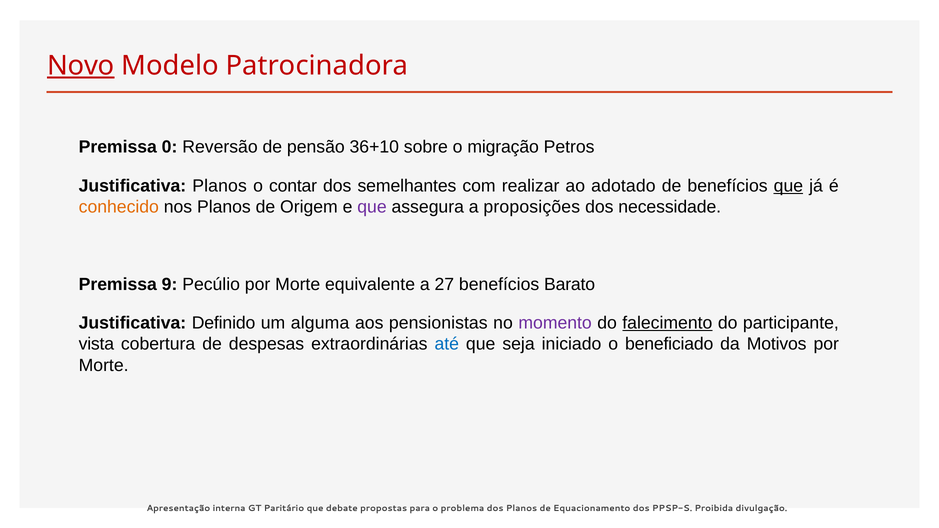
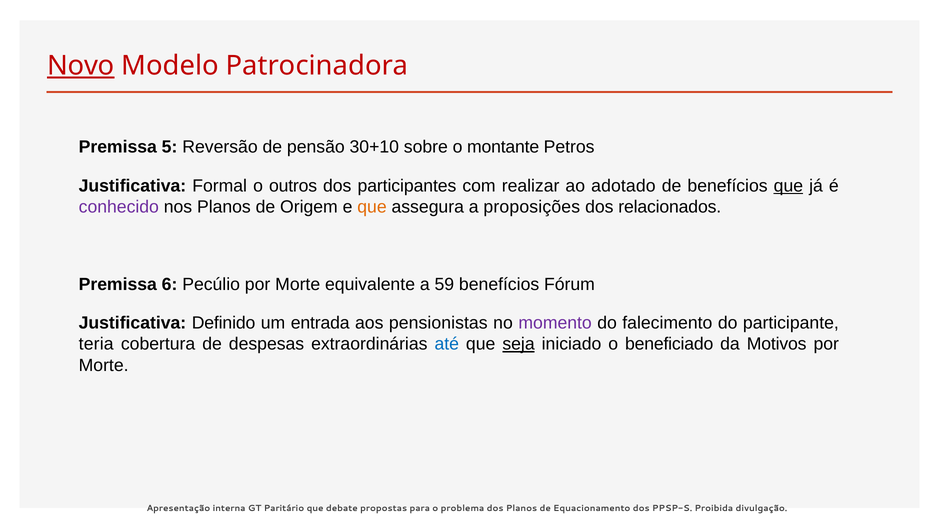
0: 0 -> 5
36+10: 36+10 -> 30+10
migração: migração -> montante
Justificativa Planos: Planos -> Formal
contar: contar -> outros
semelhantes: semelhantes -> participantes
conhecido colour: orange -> purple
que at (372, 207) colour: purple -> orange
necessidade: necessidade -> relacionados
9: 9 -> 6
27: 27 -> 59
Barato: Barato -> Fórum
alguma: alguma -> entrada
falecimento underline: present -> none
vista: vista -> teria
seja underline: none -> present
